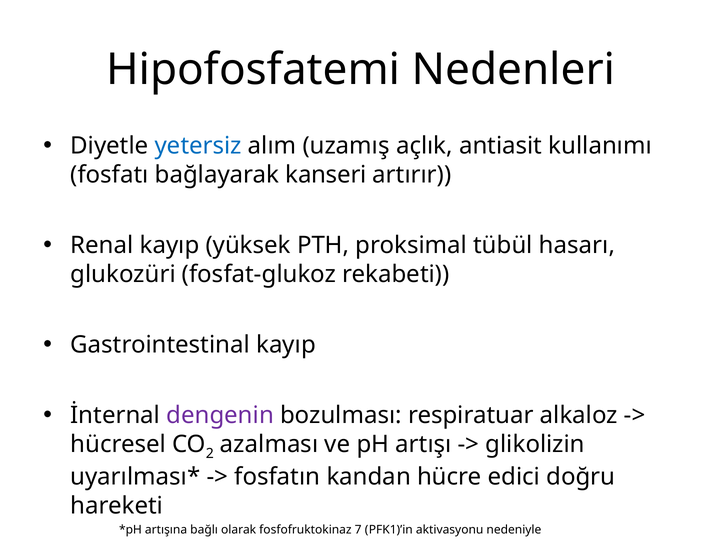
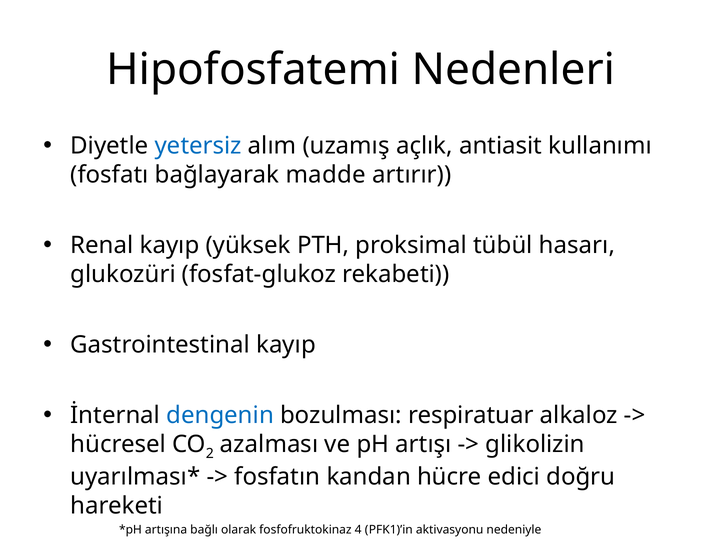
kanseri: kanseri -> madde
dengenin colour: purple -> blue
7: 7 -> 4
